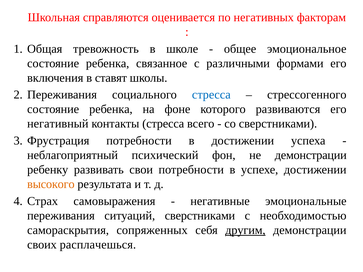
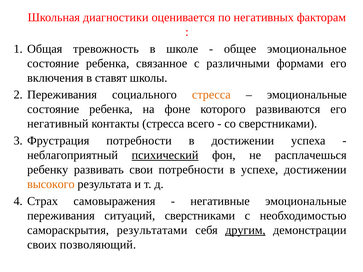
справляются: справляются -> диагностики
стресса at (211, 95) colour: blue -> orange
стрессогенного at (307, 95): стрессогенного -> эмоциональные
психический underline: none -> present
не демонстрации: демонстрации -> расплачешься
сопряженных: сопряженных -> результатами
расплачешься: расплачешься -> позволяющий
